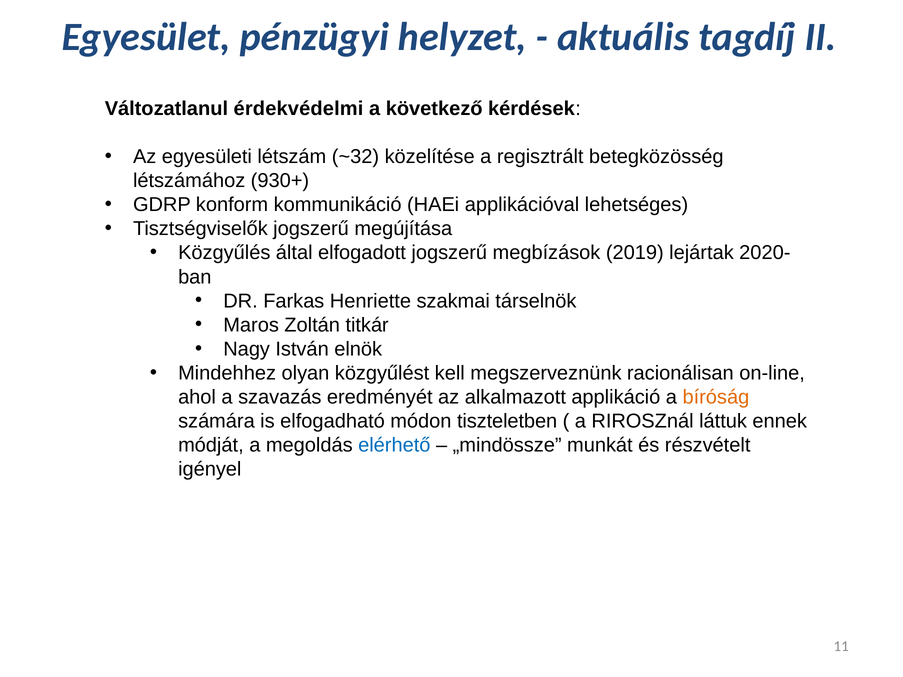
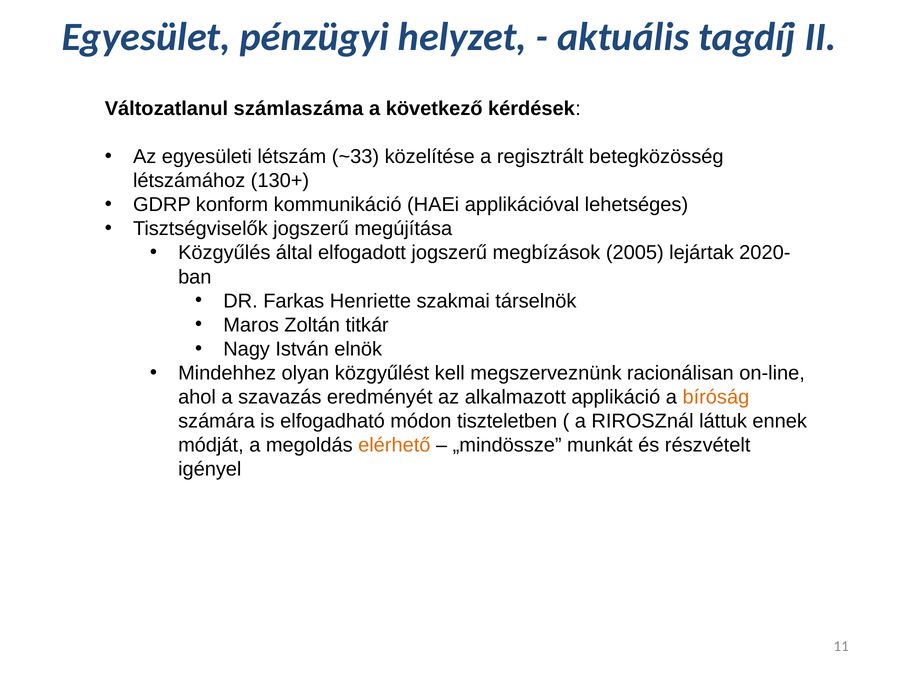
érdekvédelmi: érdekvédelmi -> számlaszáma
~32: ~32 -> ~33
930+: 930+ -> 130+
2019: 2019 -> 2005
elérhető colour: blue -> orange
